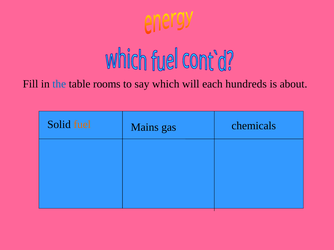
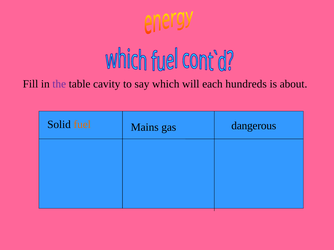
the colour: blue -> purple
rooms: rooms -> cavity
chemicals: chemicals -> dangerous
